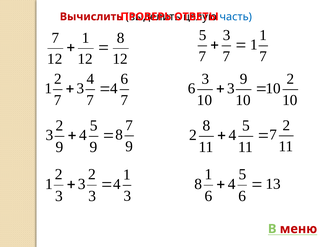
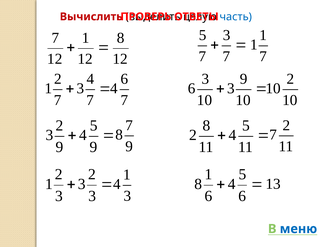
меню colour: red -> blue
